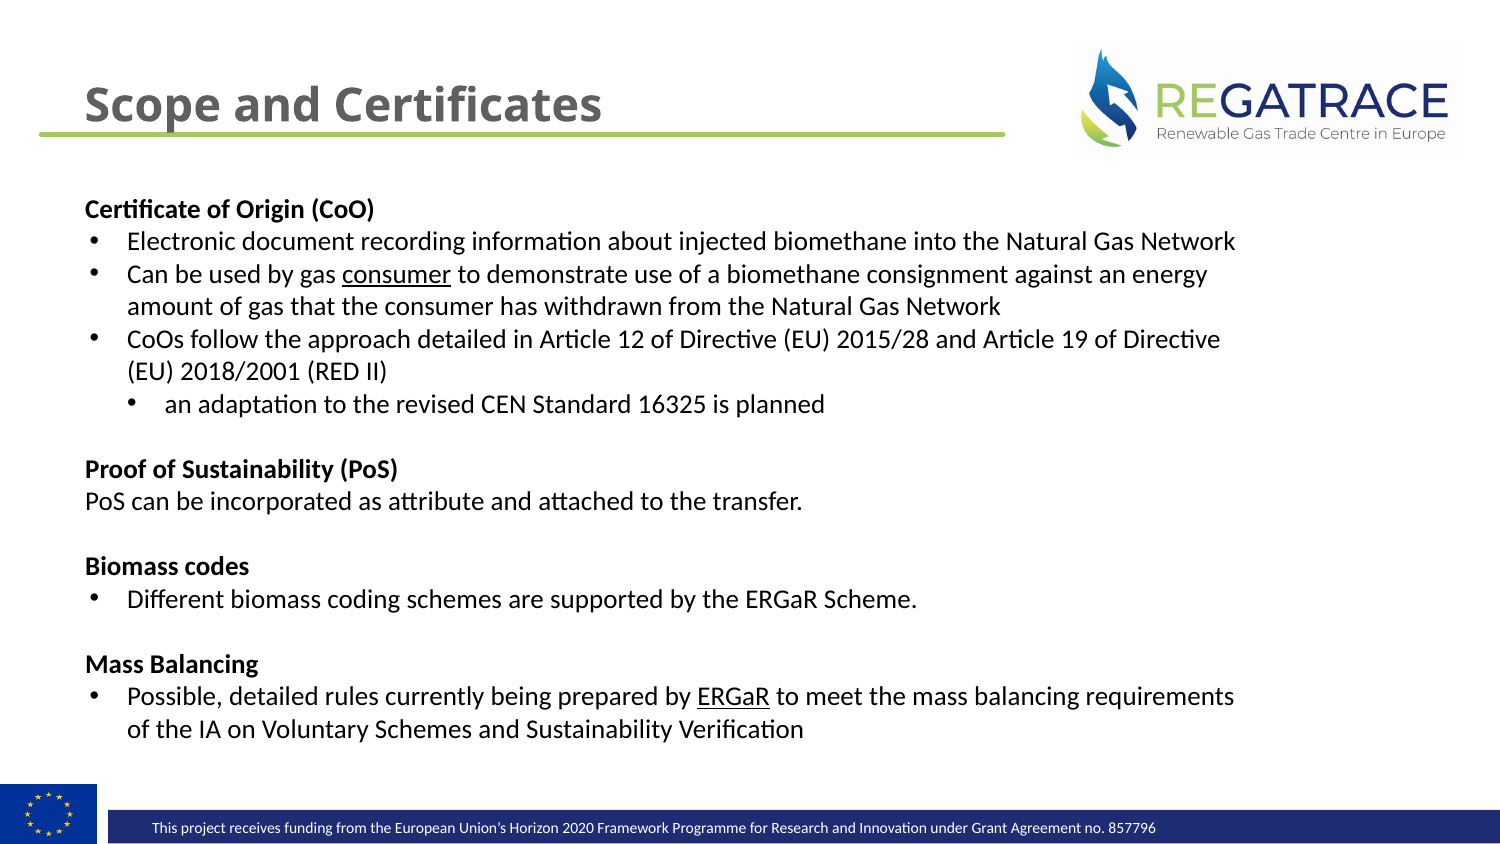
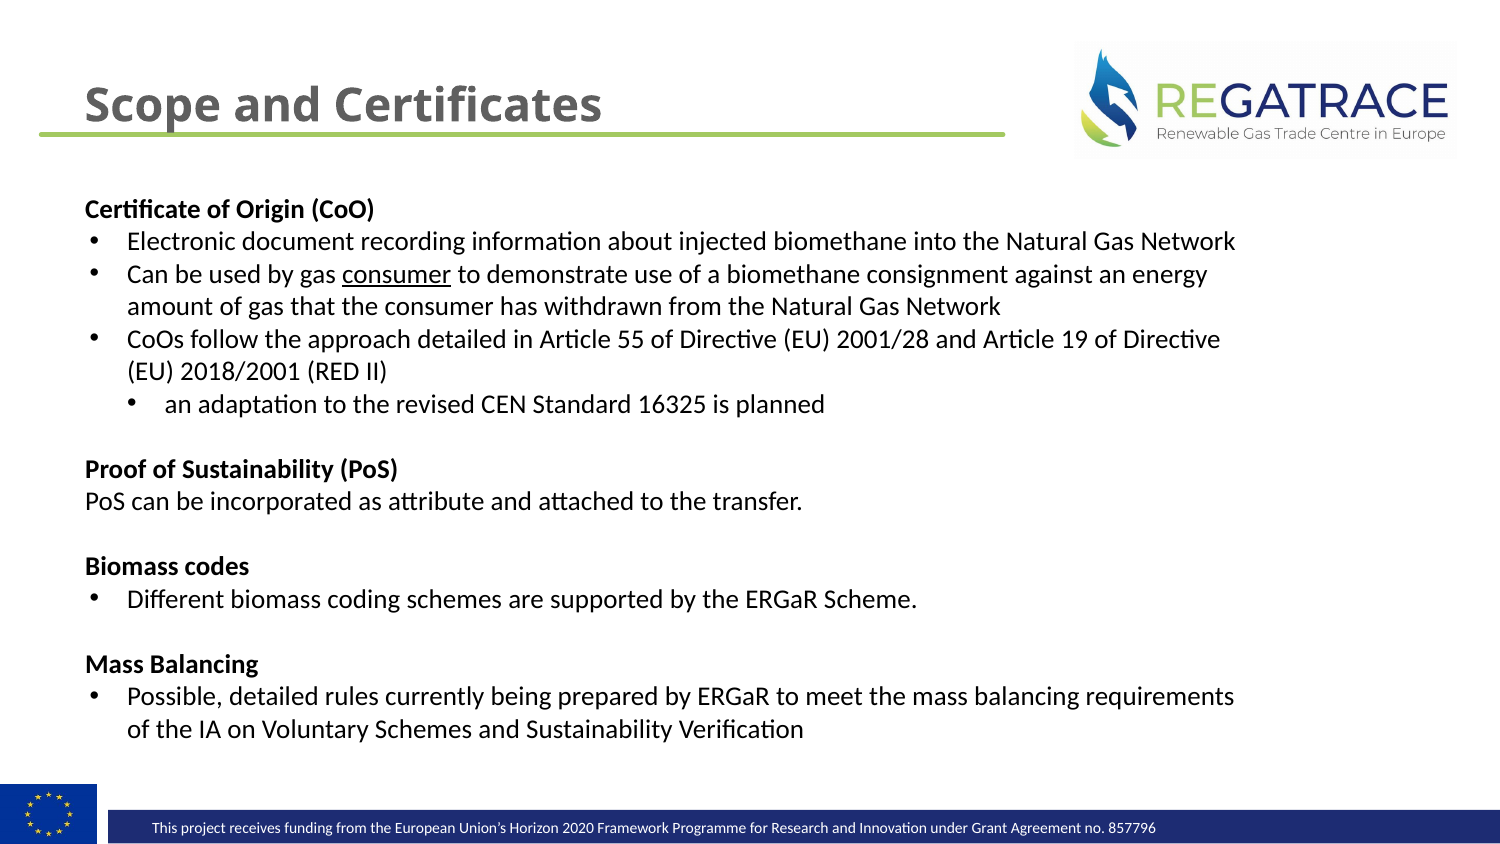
12: 12 -> 55
2015/28: 2015/28 -> 2001/28
ERGaR at (734, 697) underline: present -> none
